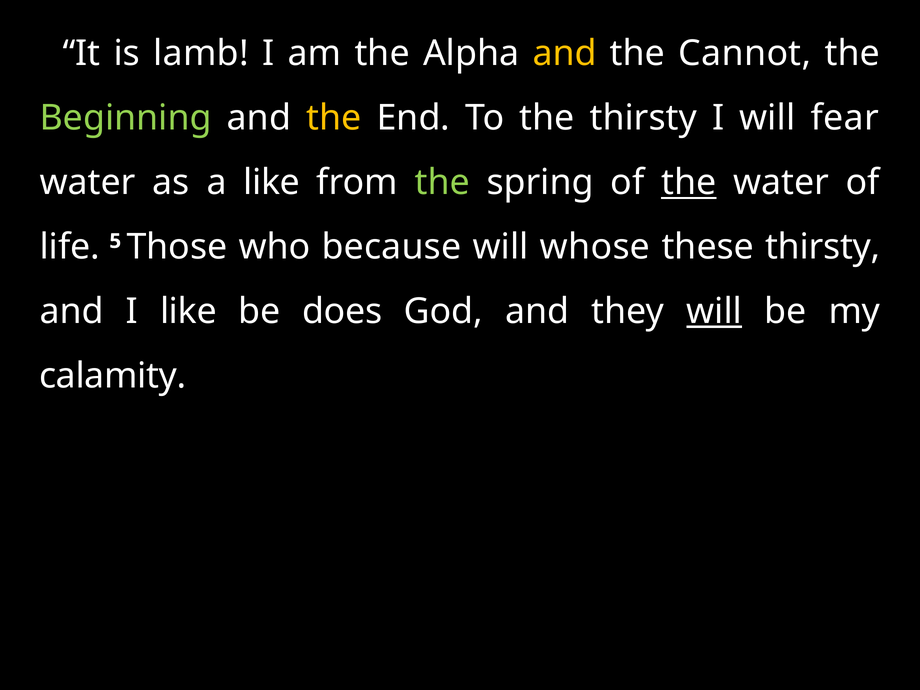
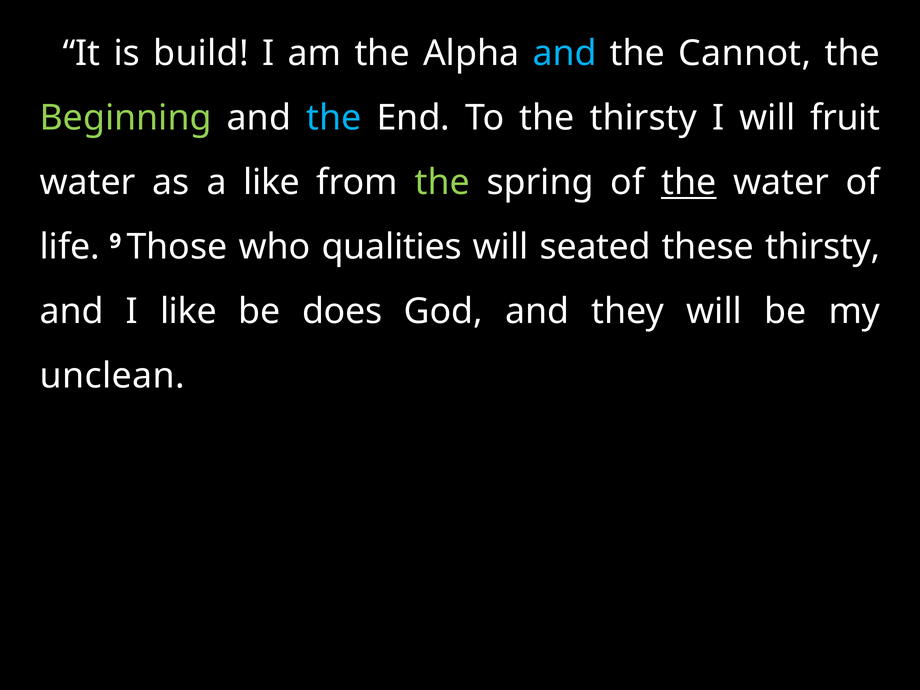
lamb: lamb -> build
and at (565, 54) colour: yellow -> light blue
the at (334, 118) colour: yellow -> light blue
fear: fear -> fruit
5: 5 -> 9
because: because -> qualities
whose: whose -> seated
will at (714, 311) underline: present -> none
calamity: calamity -> unclean
